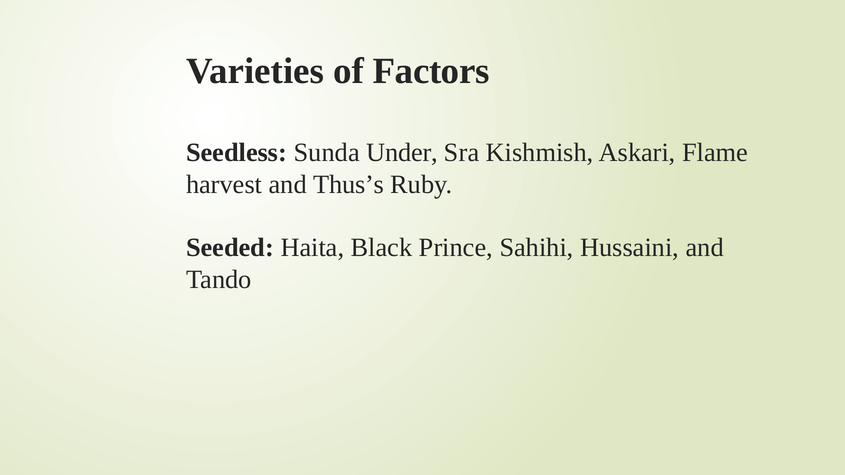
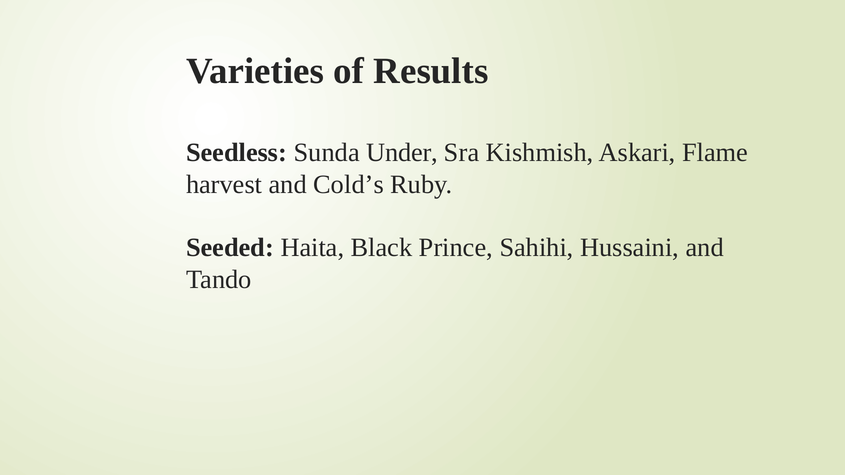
Factors: Factors -> Results
Thus’s: Thus’s -> Cold’s
